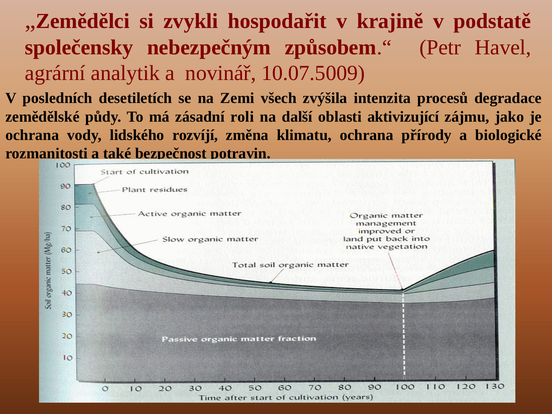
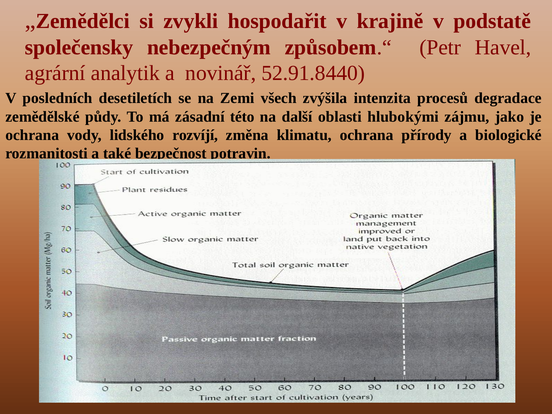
10.07.5009: 10.07.5009 -> 52.91.8440
roli: roli -> této
aktivizující: aktivizující -> hlubokými
